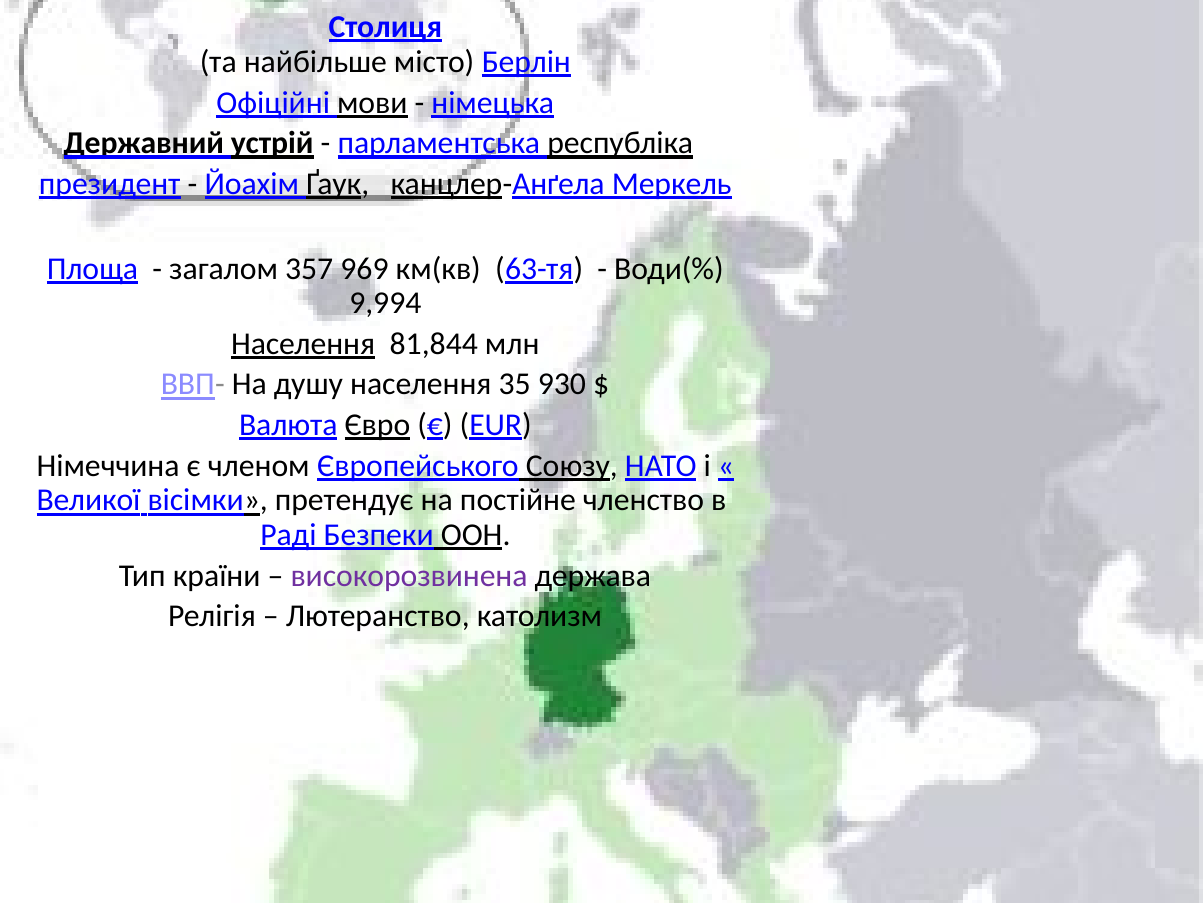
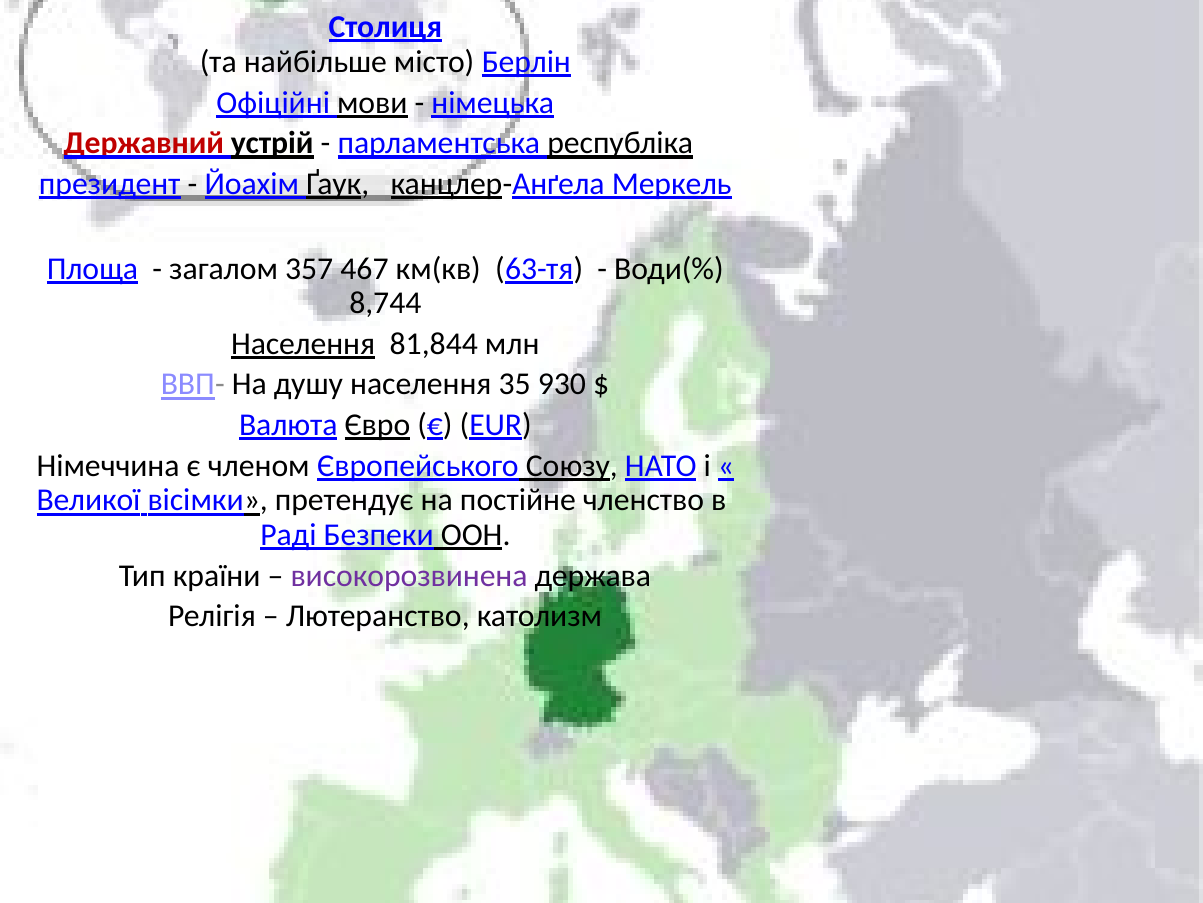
Державний colour: black -> red
969: 969 -> 467
9,994: 9,994 -> 8,744
